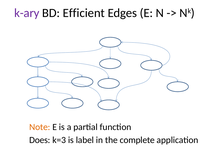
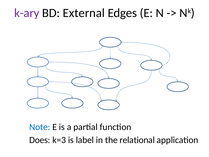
Efficient: Efficient -> External
Note colour: orange -> blue
complete: complete -> relational
